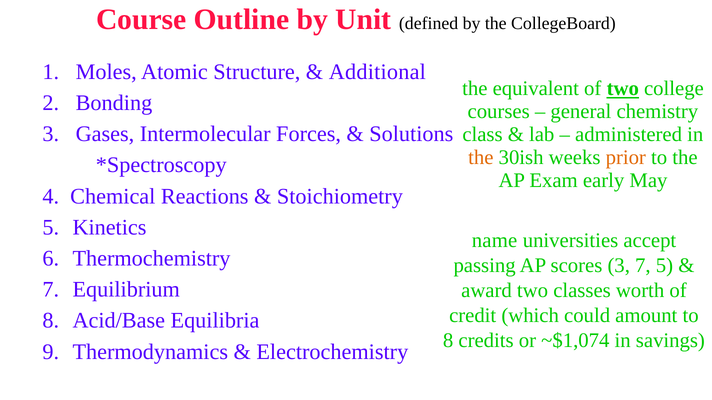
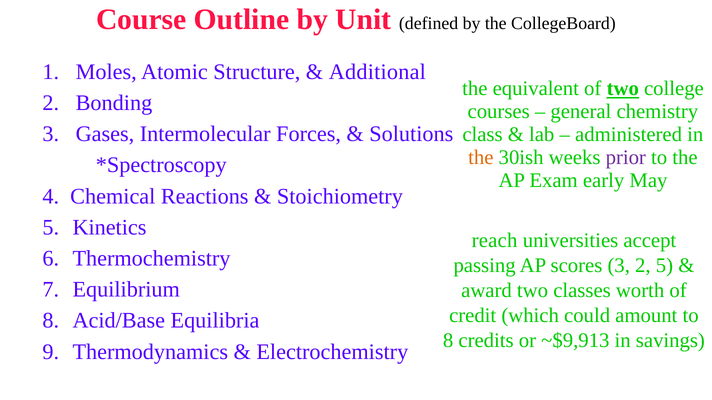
prior colour: orange -> purple
name: name -> reach
3 7: 7 -> 2
~$1,074: ~$1,074 -> ~$9,913
